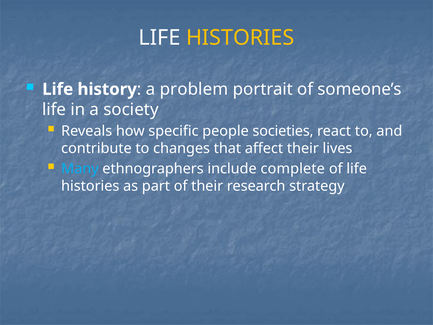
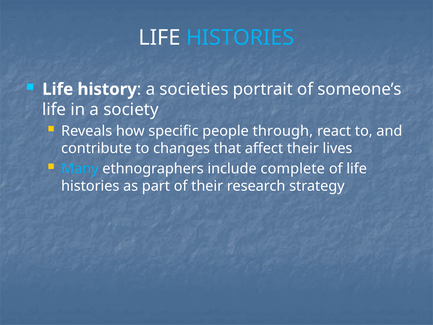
HISTORIES at (240, 38) colour: yellow -> light blue
problem: problem -> societies
societies: societies -> through
